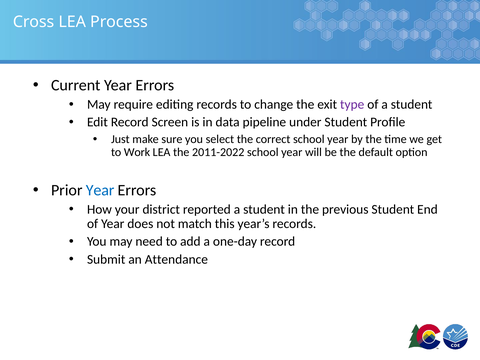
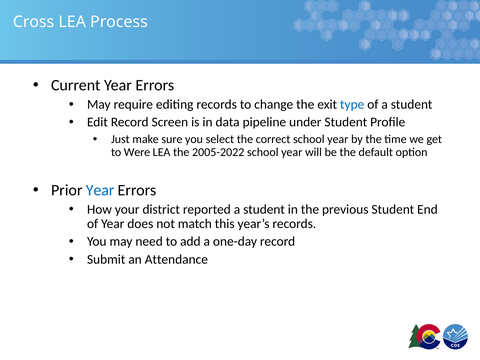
type colour: purple -> blue
Work: Work -> Were
2011-2022: 2011-2022 -> 2005-2022
